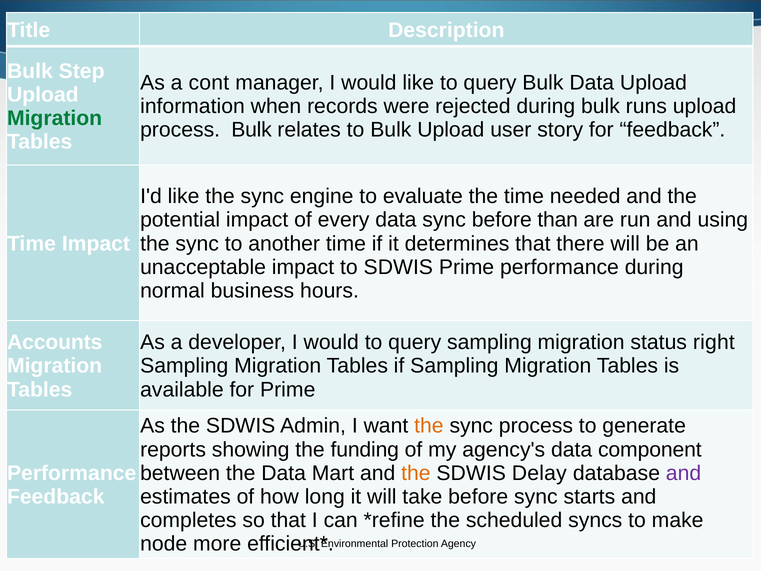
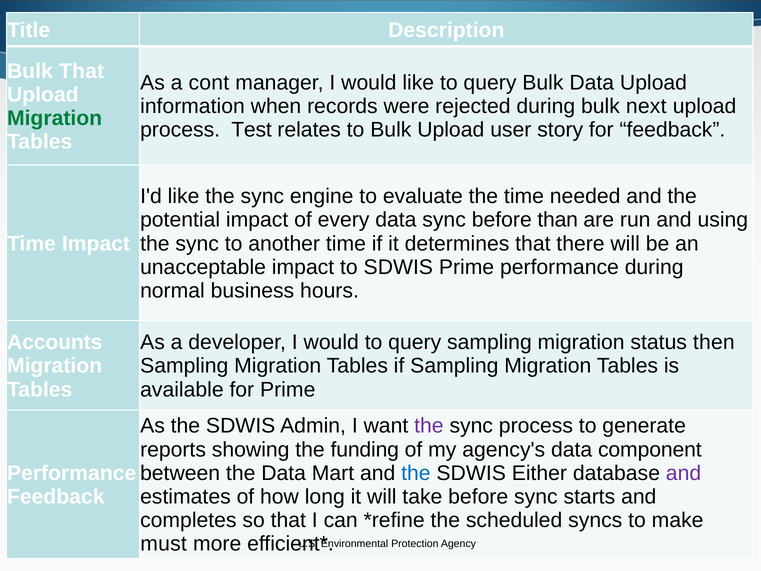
Bulk Step: Step -> That
runs: runs -> next
process Bulk: Bulk -> Test
right: right -> then
the at (429, 426) colour: orange -> purple
the at (416, 473) colour: orange -> blue
Delay: Delay -> Either
node: node -> must
